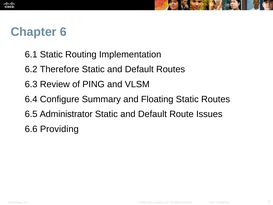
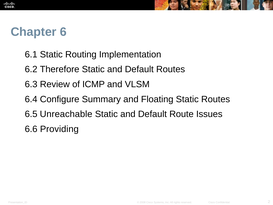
PING: PING -> ICMP
Administrator: Administrator -> Unreachable
